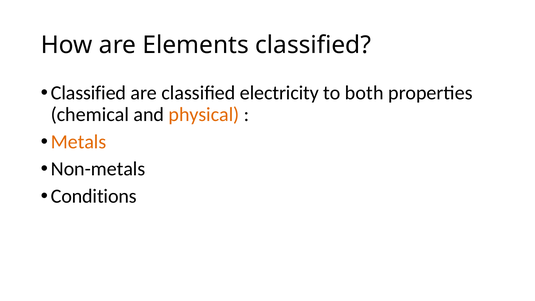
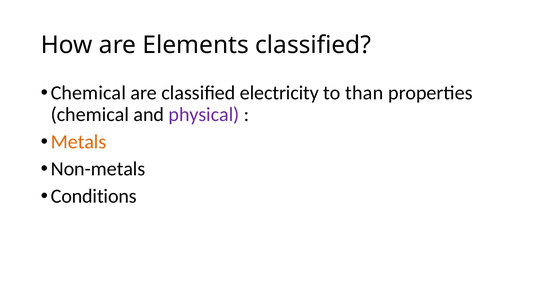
Classified at (88, 93): Classified -> Chemical
both: both -> than
physical colour: orange -> purple
